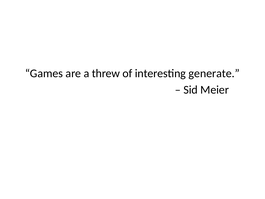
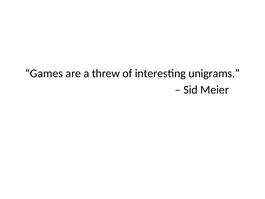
generate: generate -> unigrams
